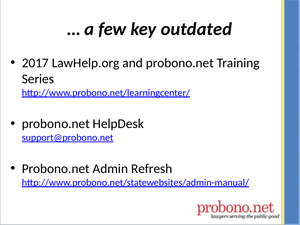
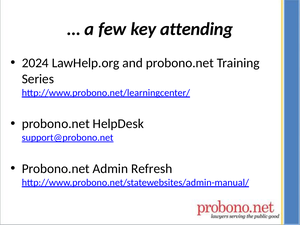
outdated: outdated -> attending
2017: 2017 -> 2024
